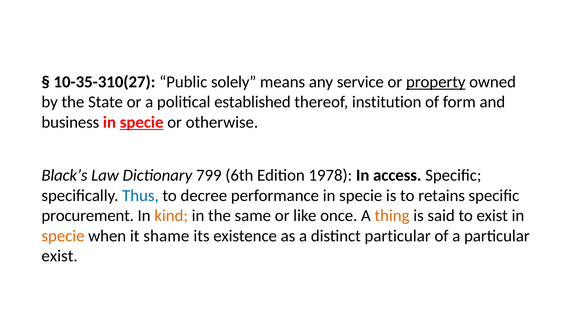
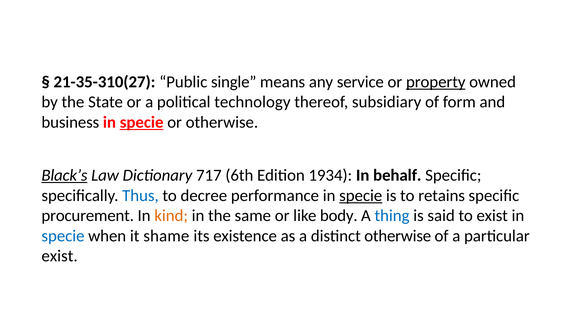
10-35-310(27: 10-35-310(27 -> 21-35-310(27
solely: solely -> single
established: established -> technology
institution: institution -> subsidiary
Black’s underline: none -> present
799: 799 -> 717
1978: 1978 -> 1934
access: access -> behalf
specie at (361, 196) underline: none -> present
once: once -> body
thing colour: orange -> blue
specie at (63, 236) colour: orange -> blue
distinct particular: particular -> otherwise
